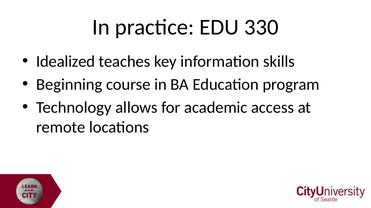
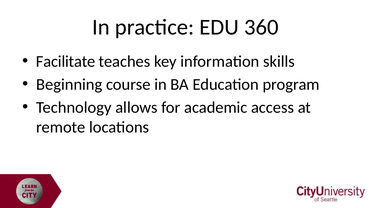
330: 330 -> 360
Idealized: Idealized -> Facilitate
